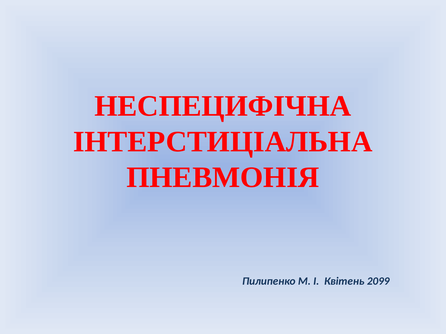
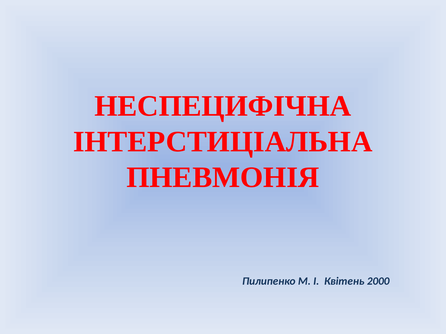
2099: 2099 -> 2000
